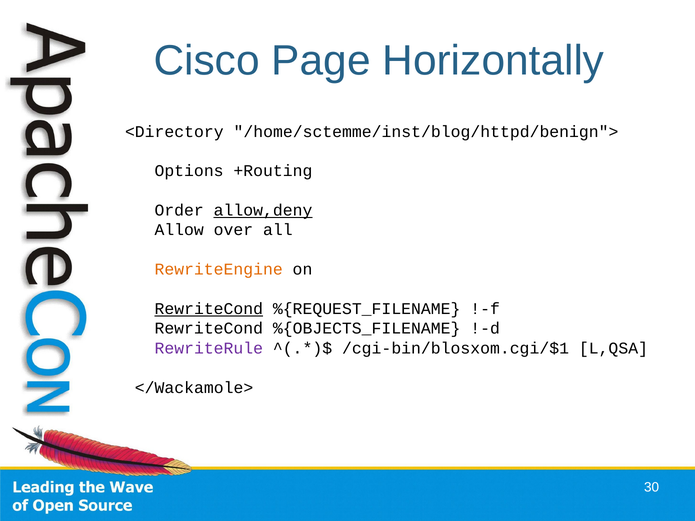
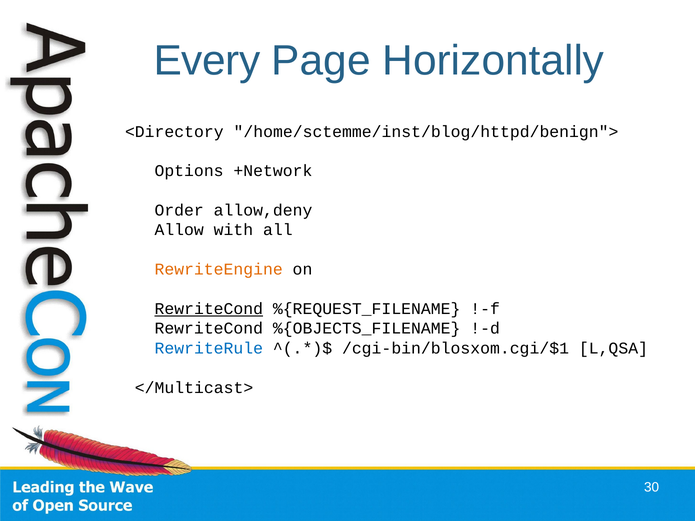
Cisco: Cisco -> Every
+Routing: +Routing -> +Network
allow,deny underline: present -> none
over: over -> with
RewriteRule colour: purple -> blue
</Wackamole>: </Wackamole> -> </Multicast>
